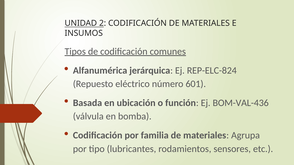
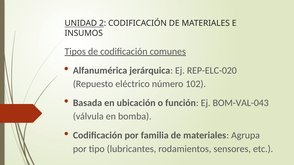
REP-ELC-824: REP-ELC-824 -> REP-ELC-020
601: 601 -> 102
BOM-VAL-436: BOM-VAL-436 -> BOM-VAL-043
